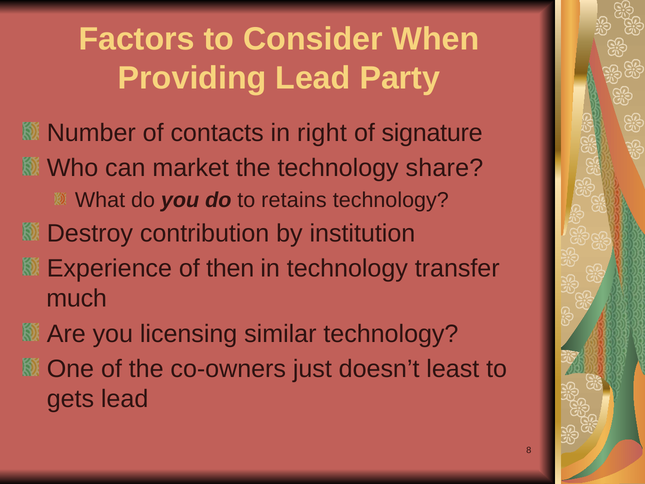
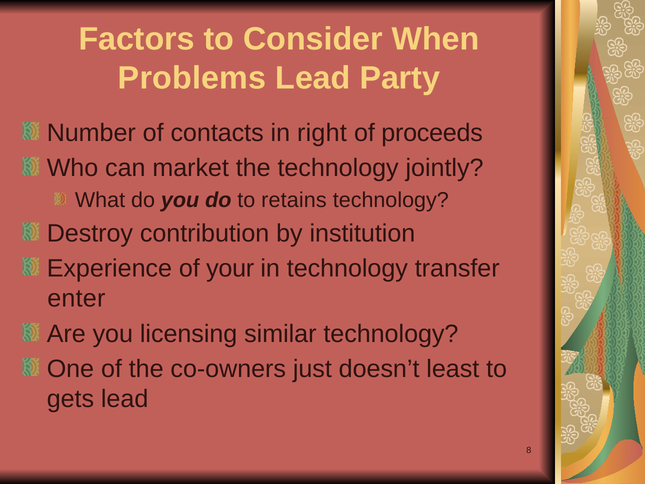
Providing: Providing -> Problems
signature: signature -> proceeds
share: share -> jointly
then: then -> your
much: much -> enter
